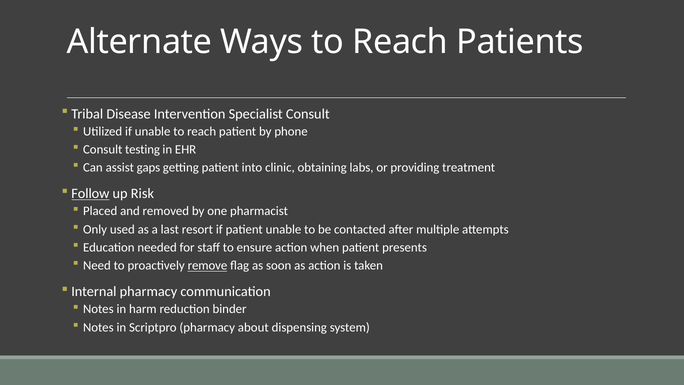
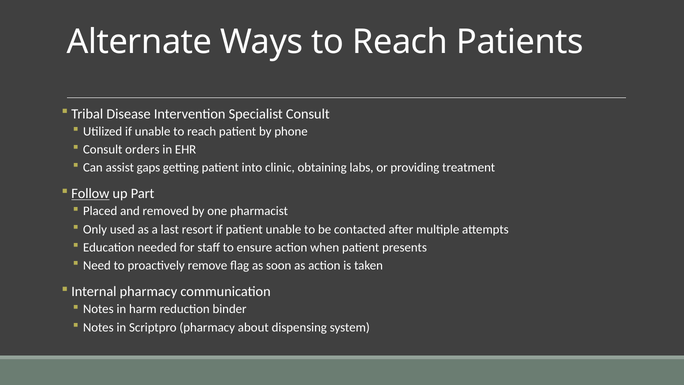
testing: testing -> orders
Risk: Risk -> Part
remove underline: present -> none
